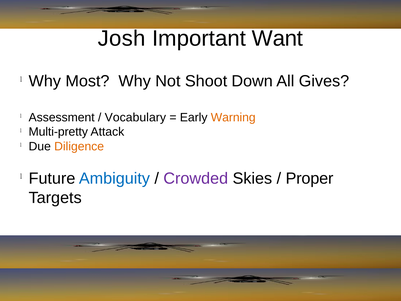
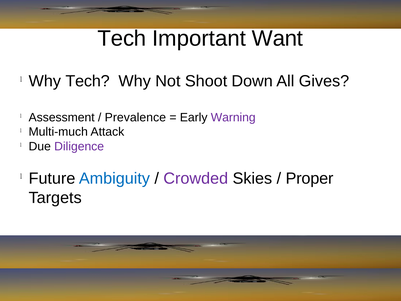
Josh at (122, 39): Josh -> Tech
Why Most: Most -> Tech
Vocabulary: Vocabulary -> Prevalence
Warning colour: orange -> purple
Multi-pretty: Multi-pretty -> Multi-much
Diligence colour: orange -> purple
